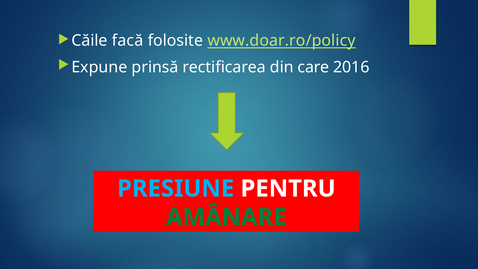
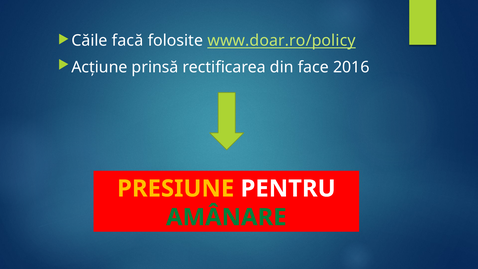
Expune: Expune -> Acțiune
care: care -> face
PRESIUNE colour: light blue -> yellow
